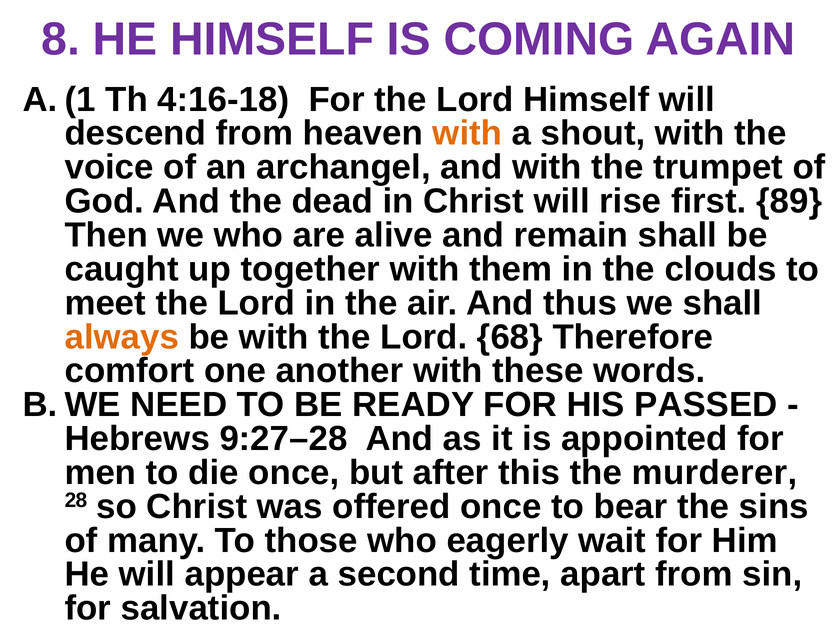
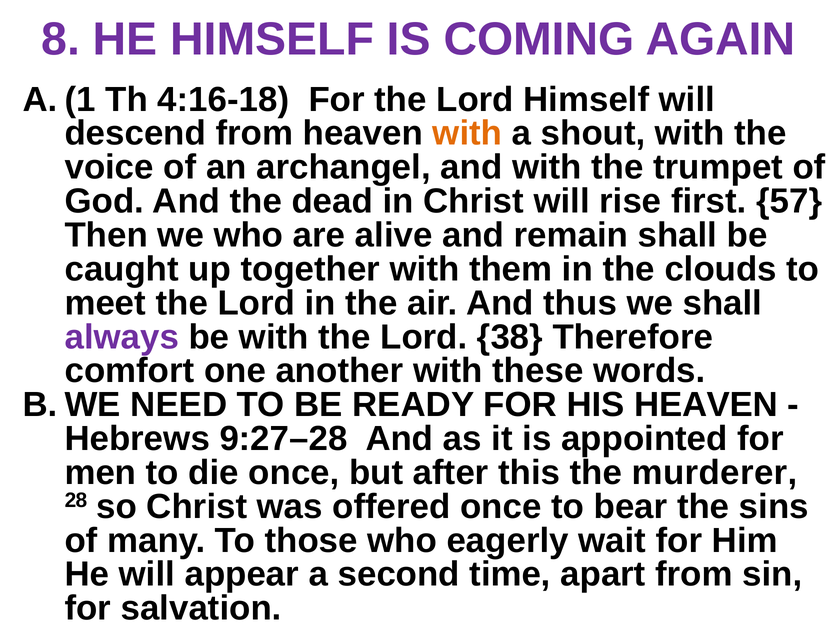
89: 89 -> 57
always colour: orange -> purple
68: 68 -> 38
HIS PASSED: PASSED -> HEAVEN
